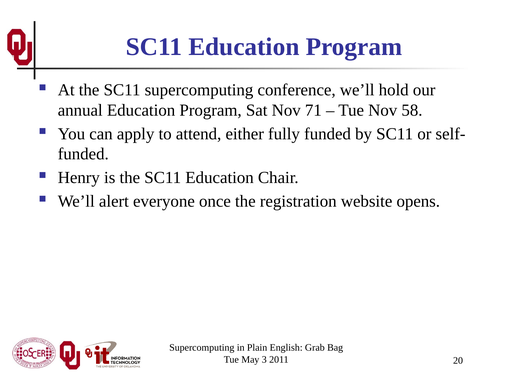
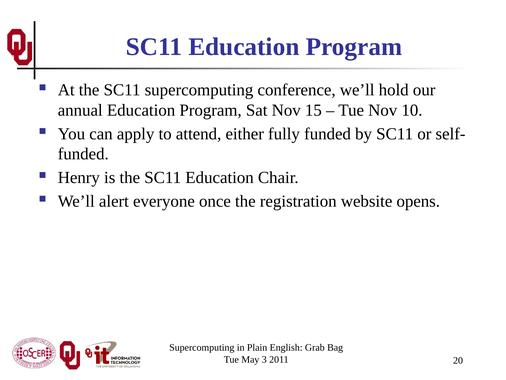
71: 71 -> 15
58: 58 -> 10
